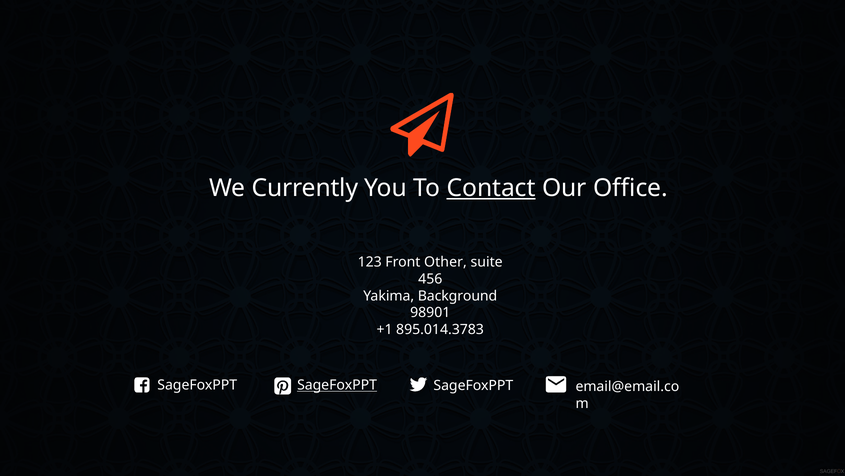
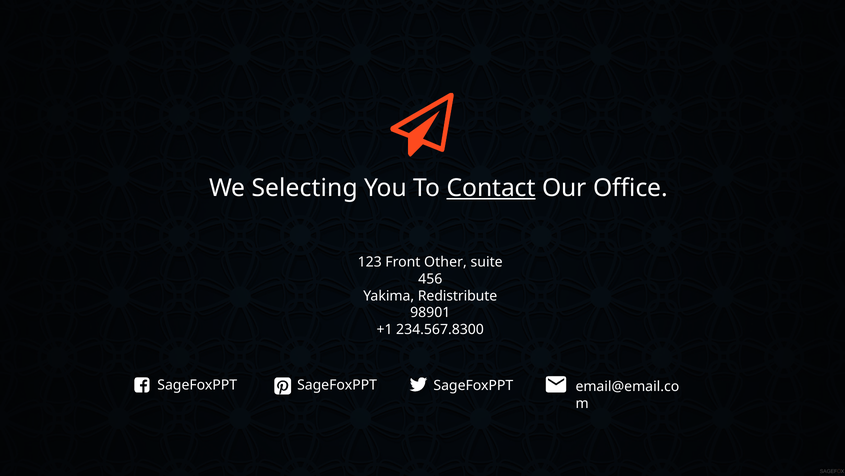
Currently: Currently -> Selecting
Background: Background -> Redistribute
895.014.3783: 895.014.3783 -> 234.567.8300
SageFoxPPT at (337, 385) underline: present -> none
